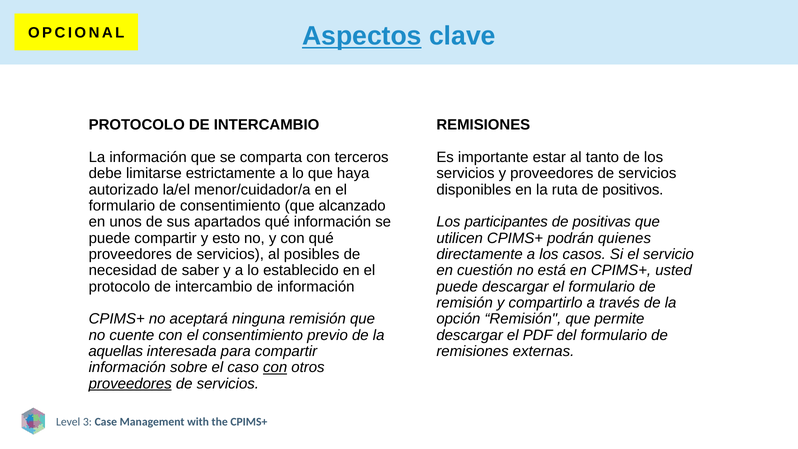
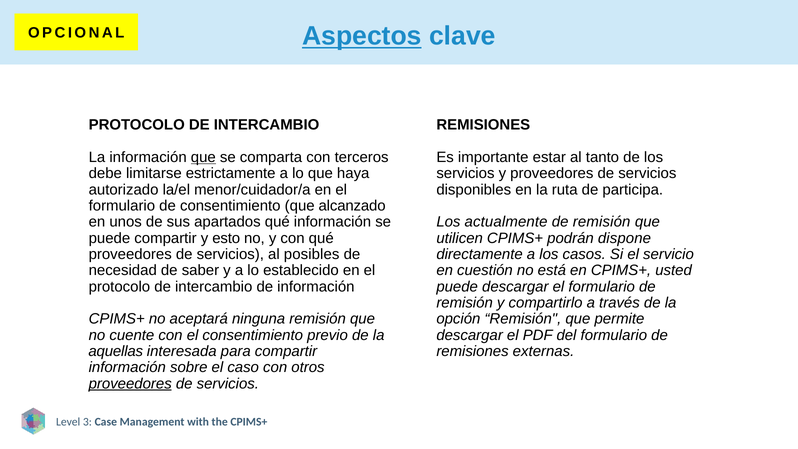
que at (203, 157) underline: none -> present
positivos: positivos -> participa
participantes: participantes -> actualmente
positivas at (602, 222): positivas -> remisión
quienes: quienes -> dispone
con at (275, 367) underline: present -> none
